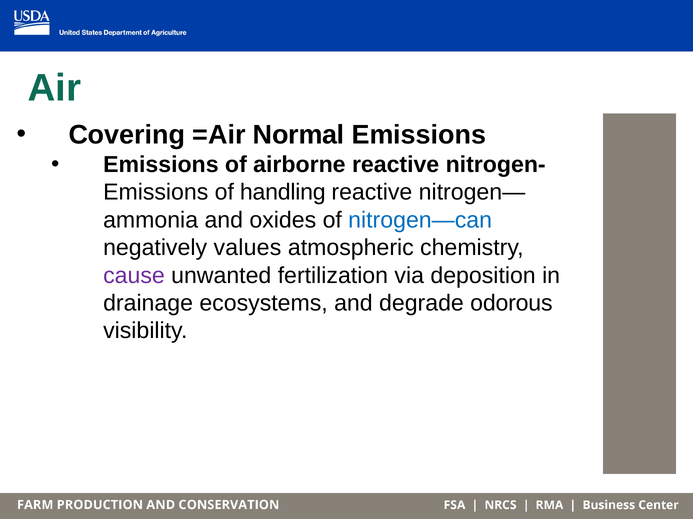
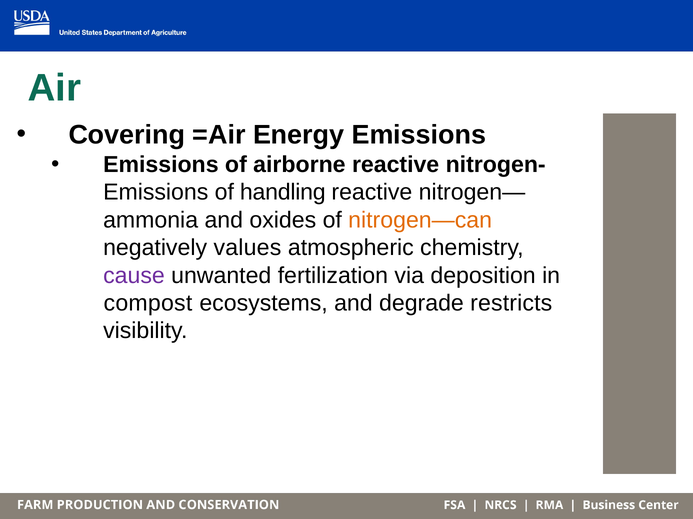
Normal: Normal -> Energy
nitrogen—can colour: blue -> orange
drainage: drainage -> compost
odorous: odorous -> restricts
